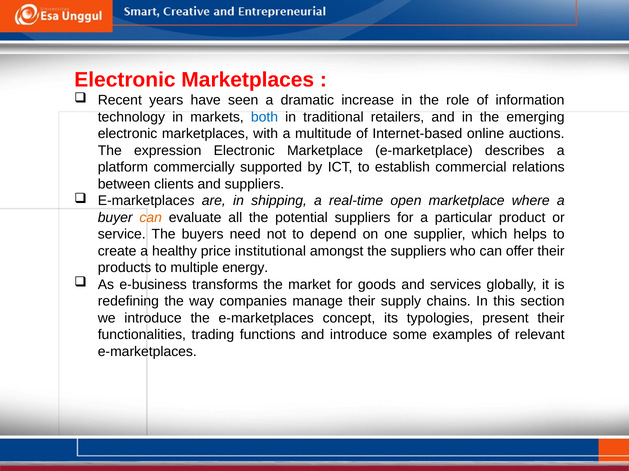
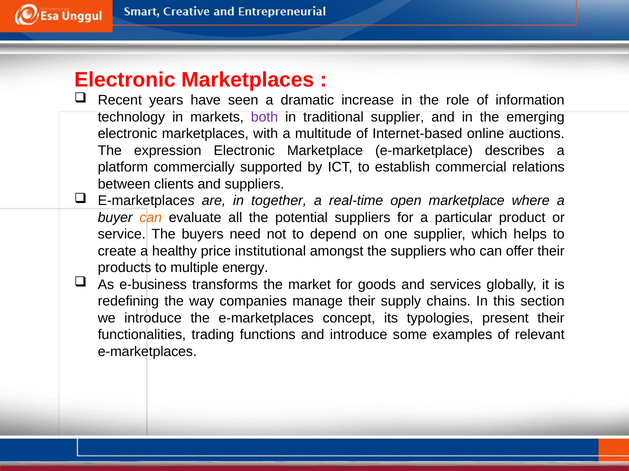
both colour: blue -> purple
traditional retailers: retailers -> supplier
shipping: shipping -> together
